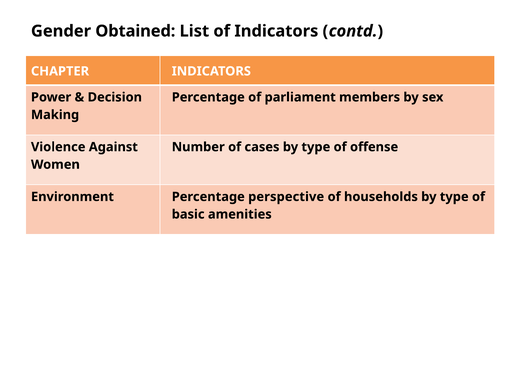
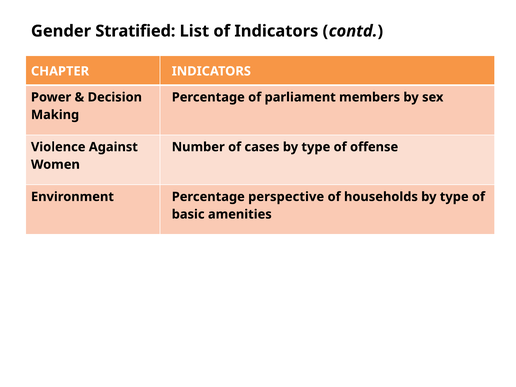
Obtained: Obtained -> Stratified
